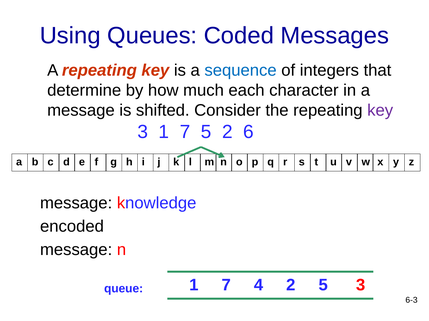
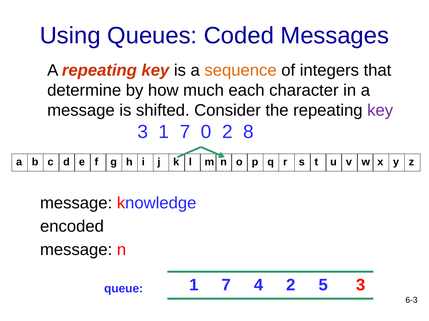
sequence colour: blue -> orange
7 5: 5 -> 0
6: 6 -> 8
